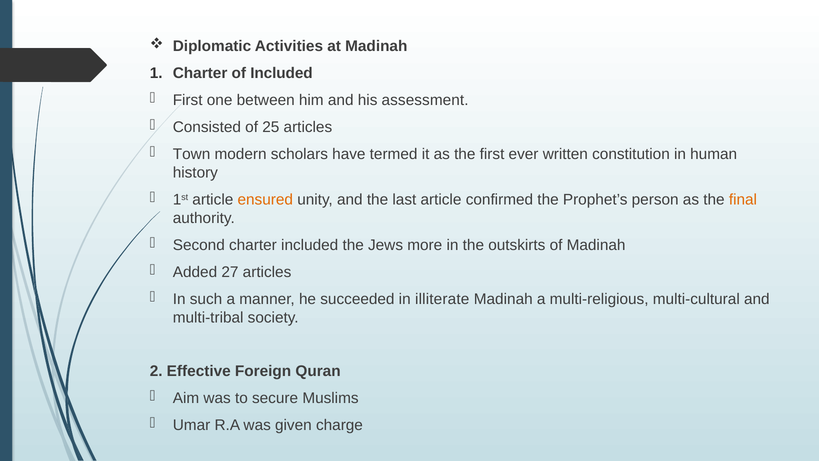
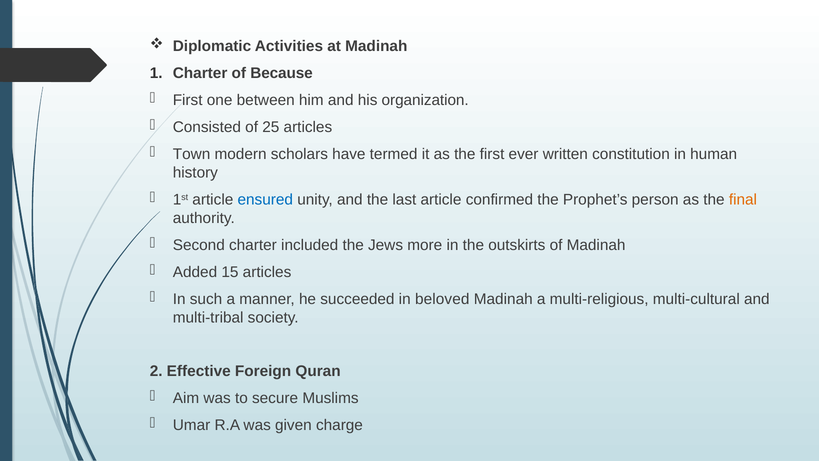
of Included: Included -> Because
assessment: assessment -> organization
ensured colour: orange -> blue
27: 27 -> 15
illiterate: illiterate -> beloved
